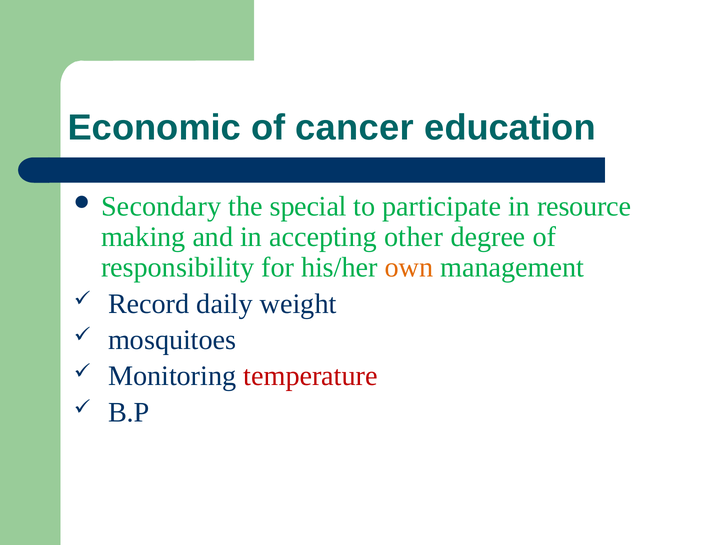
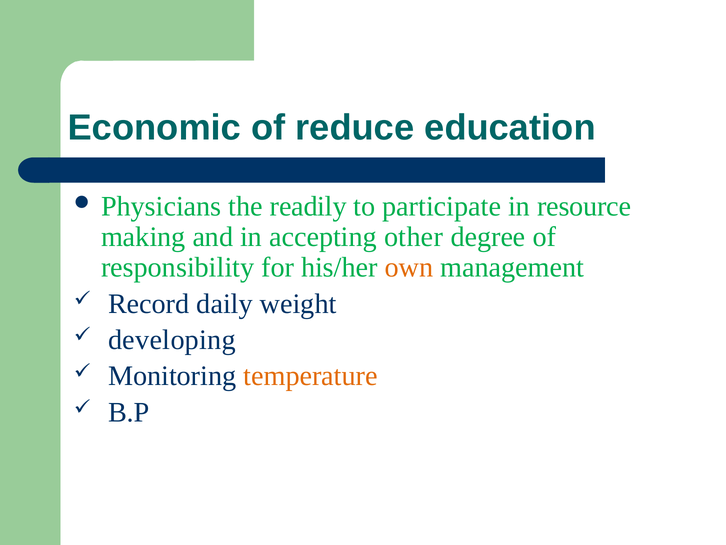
cancer: cancer -> reduce
Secondary: Secondary -> Physicians
special: special -> readily
mosquitoes: mosquitoes -> developing
temperature colour: red -> orange
